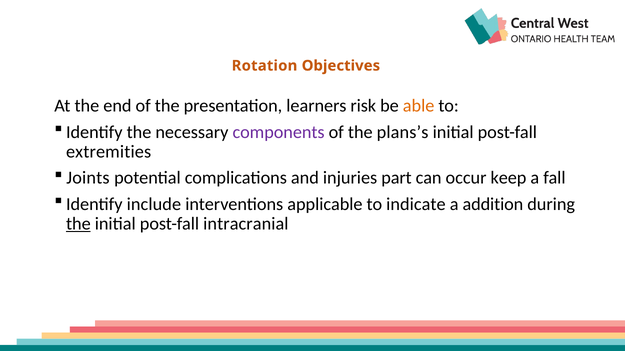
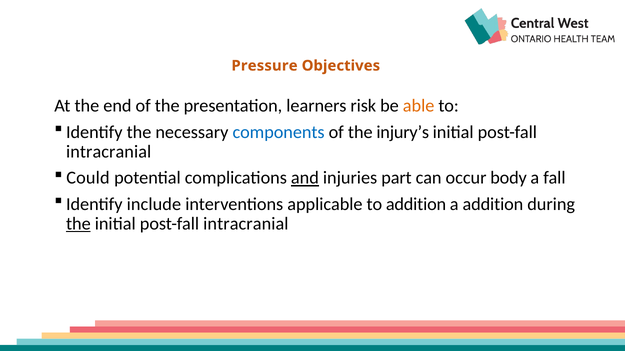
Rotation: Rotation -> Pressure
components colour: purple -> blue
plans’s: plans’s -> injury’s
extremities at (109, 152): extremities -> intracranial
Joints: Joints -> Could
and underline: none -> present
keep: keep -> body
to indicate: indicate -> addition
